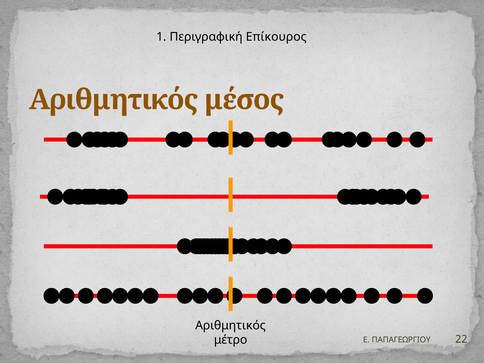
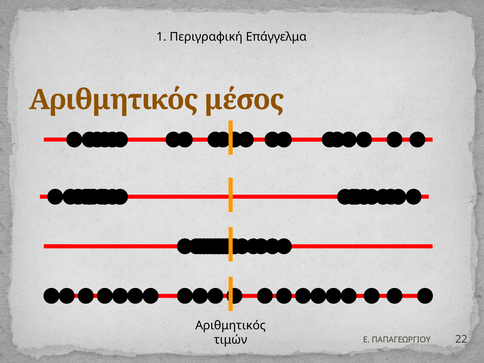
Επίκουρος: Επίκουρος -> Επάγγελμα
μέτρο: μέτρο -> τιμών
